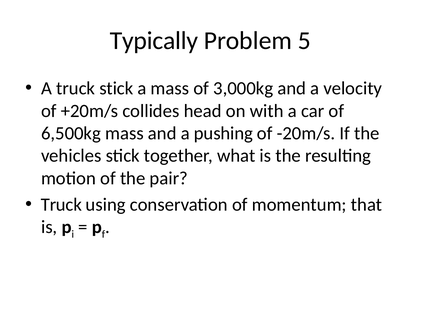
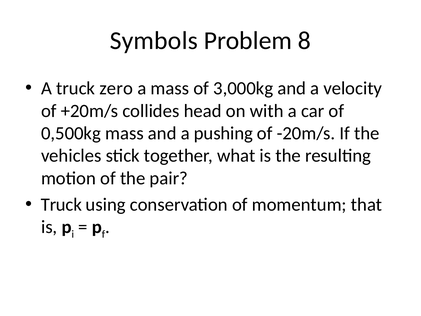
Typically: Typically -> Symbols
5: 5 -> 8
truck stick: stick -> zero
6,500kg: 6,500kg -> 0,500kg
